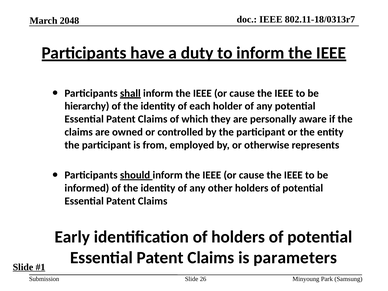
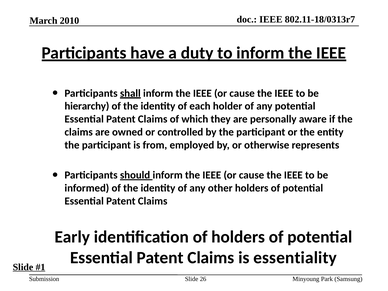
2048: 2048 -> 2010
parameters: parameters -> essentiality
